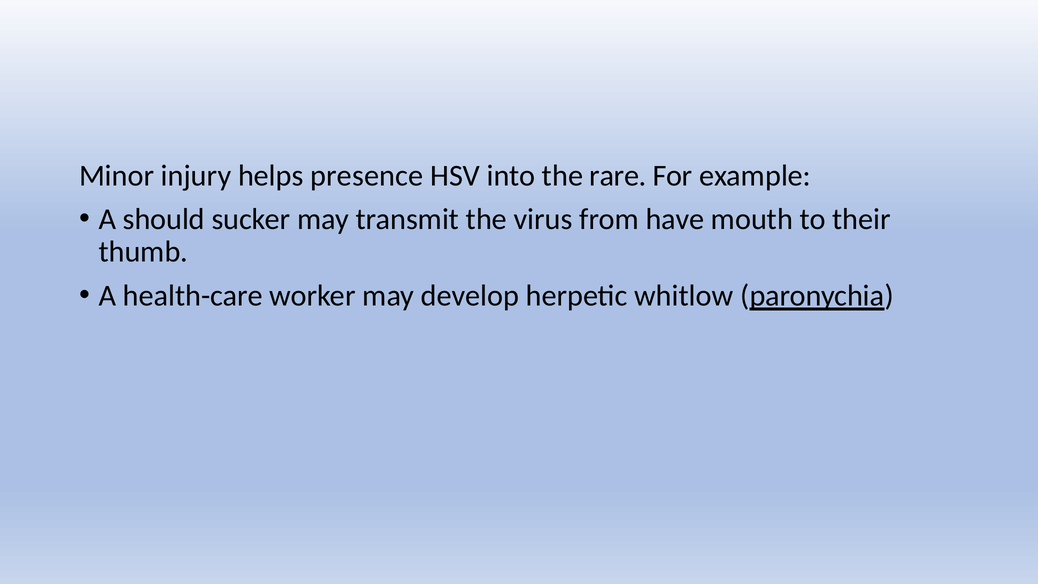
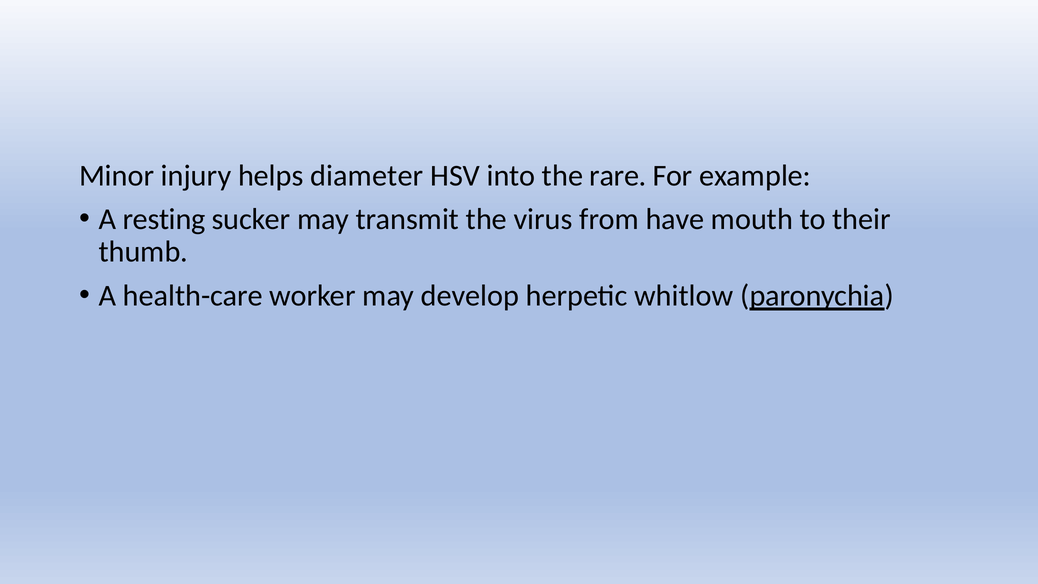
presence: presence -> diameter
should: should -> resting
